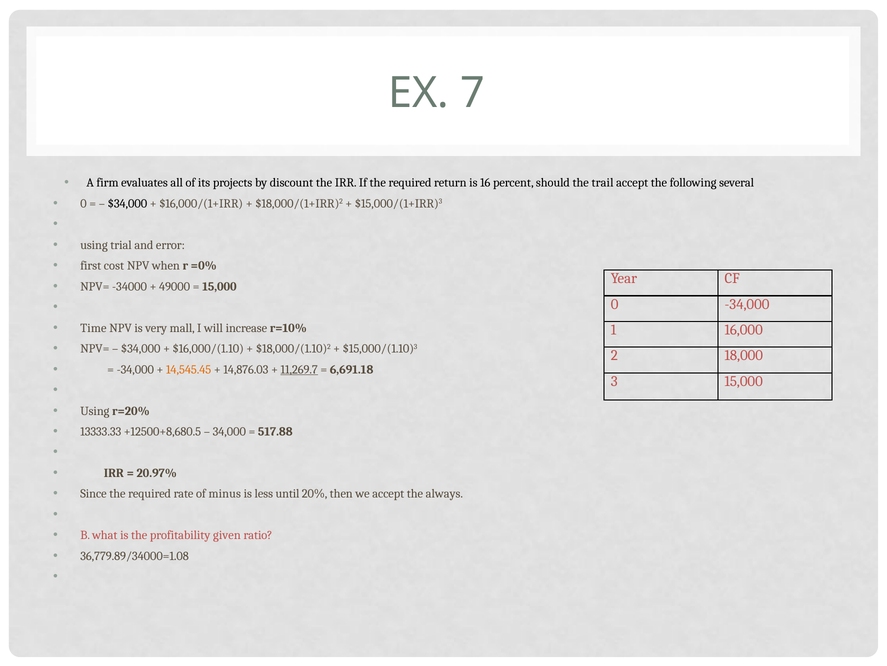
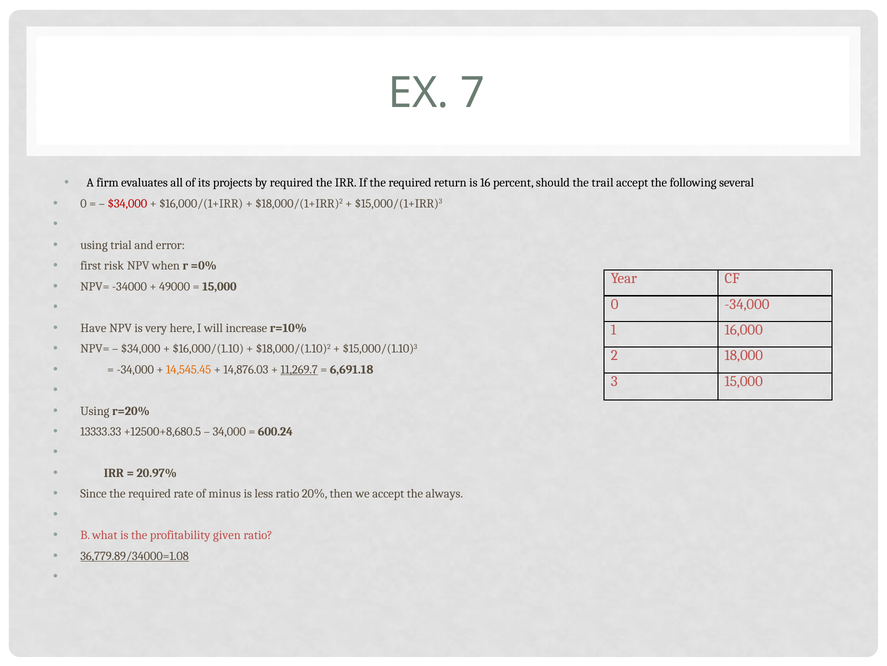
by discount: discount -> required
$34,000 at (127, 203) colour: black -> red
cost: cost -> risk
Time: Time -> Have
mall: mall -> here
517.88: 517.88 -> 600.24
less until: until -> ratio
36,779.89/34000=1.08 underline: none -> present
